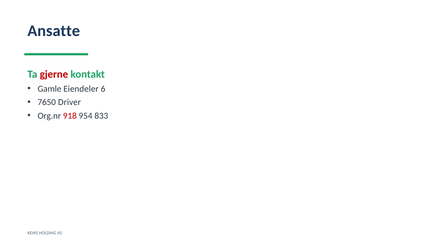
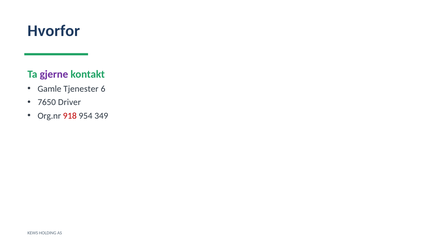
Ansatte: Ansatte -> Hvorfor
gjerne colour: red -> purple
Eiendeler: Eiendeler -> Tjenester
833: 833 -> 349
